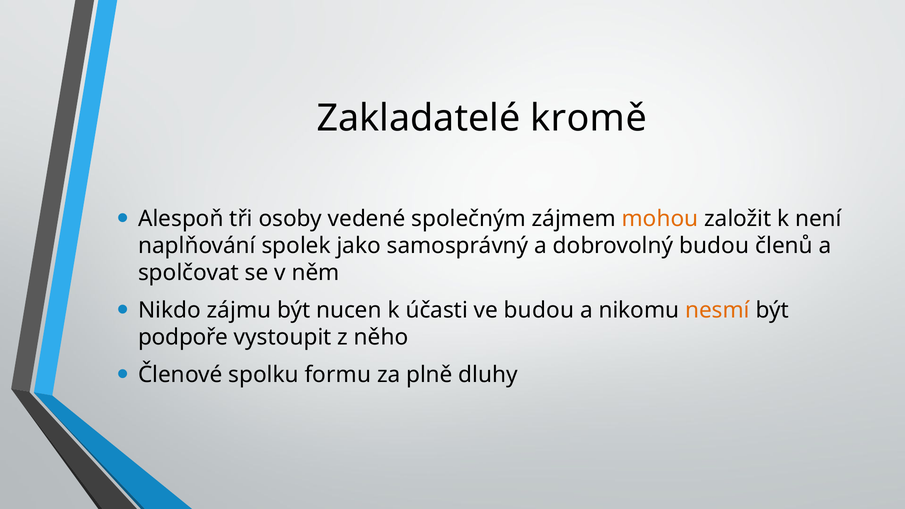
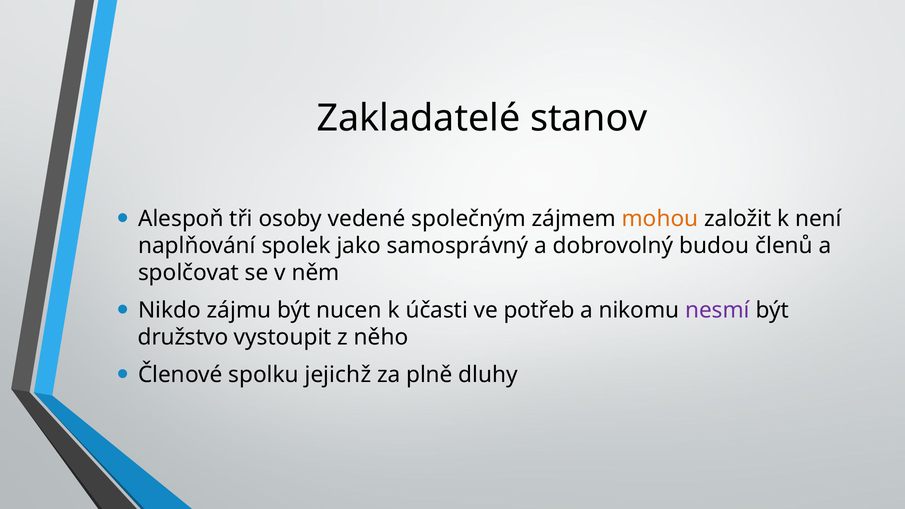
kromě: kromě -> stanov
ve budou: budou -> potřeb
nesmí colour: orange -> purple
podpoře: podpoře -> družstvo
formu: formu -> jejichž
